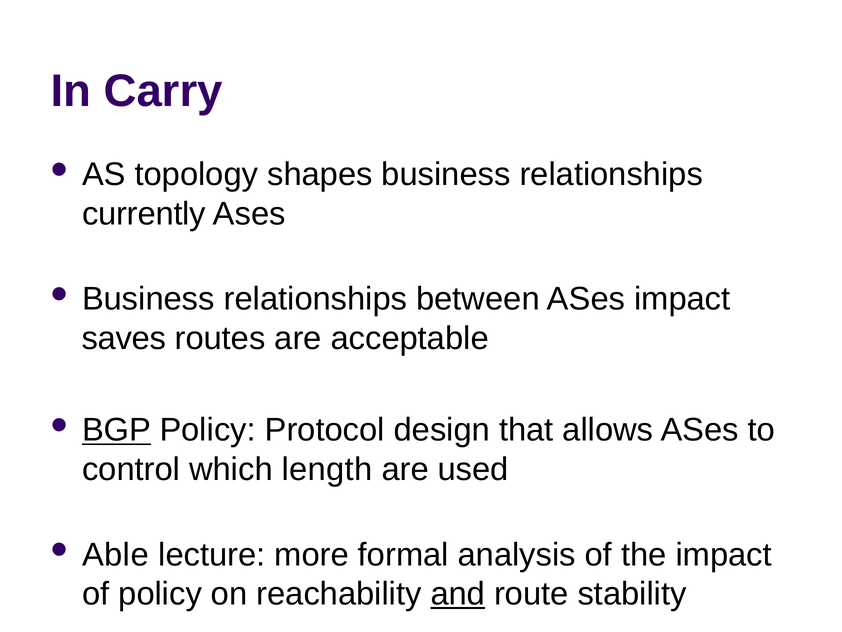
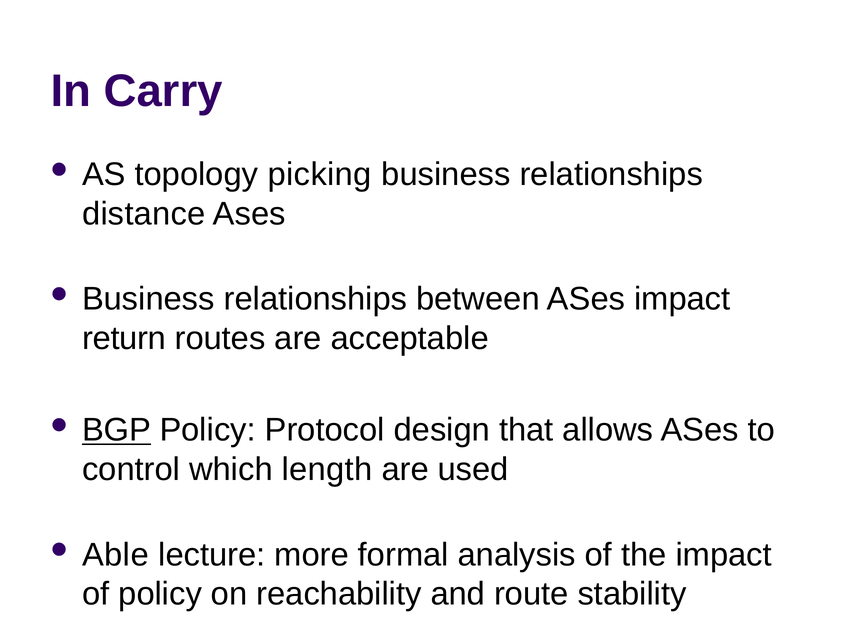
shapes: shapes -> picking
currently: currently -> distance
saves: saves -> return
and underline: present -> none
